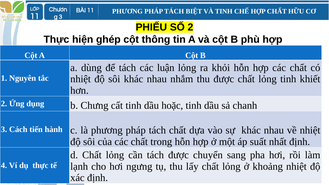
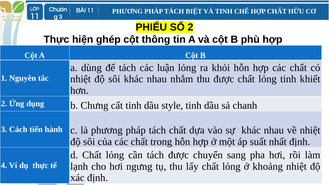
hoặc: hoặc -> style
